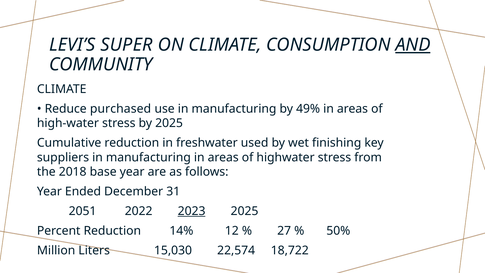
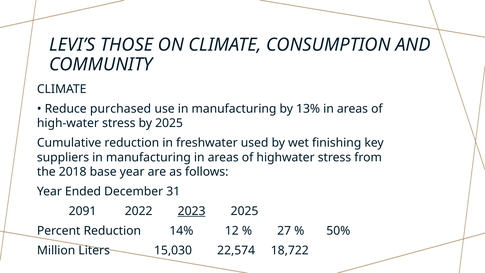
SUPER: SUPER -> THOSE
AND underline: present -> none
49%: 49% -> 13%
2051: 2051 -> 2091
